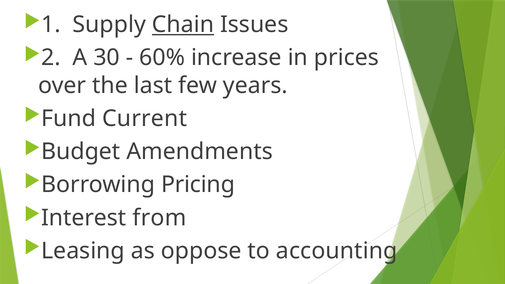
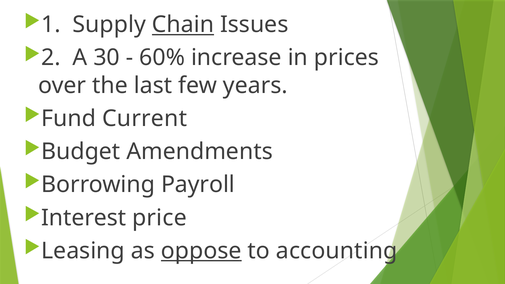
Pricing: Pricing -> Payroll
from: from -> price
oppose underline: none -> present
